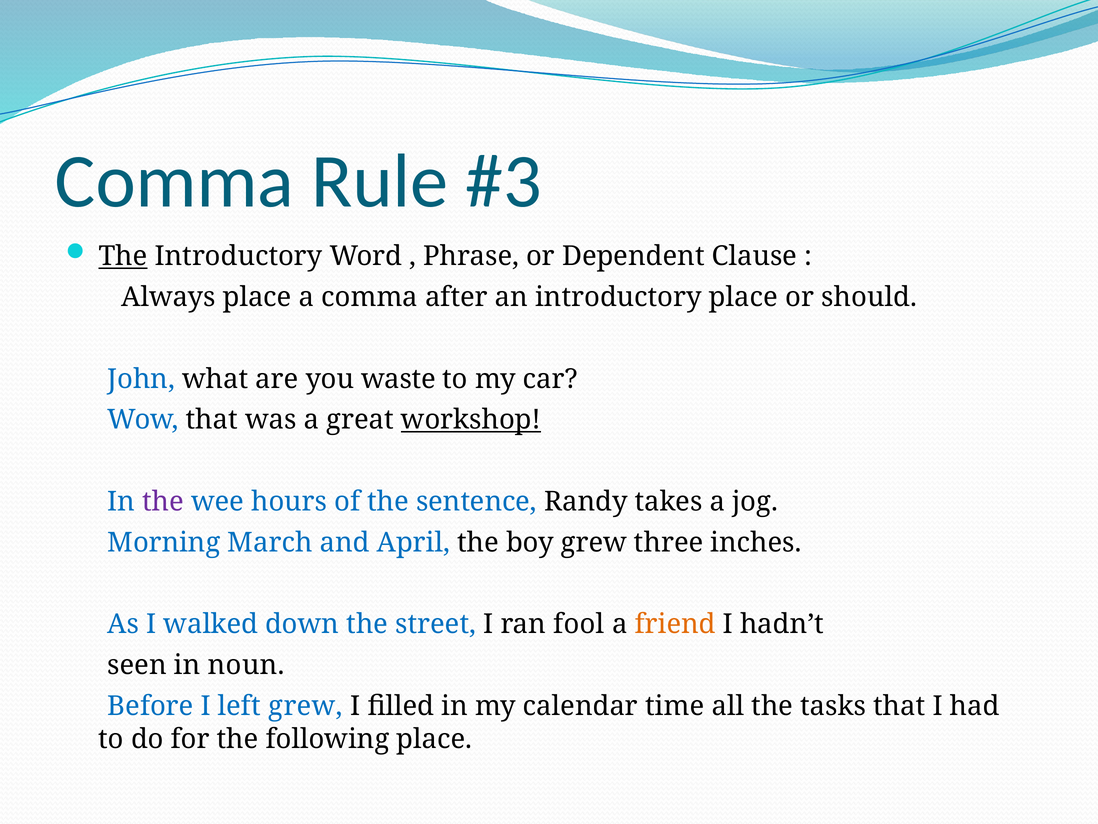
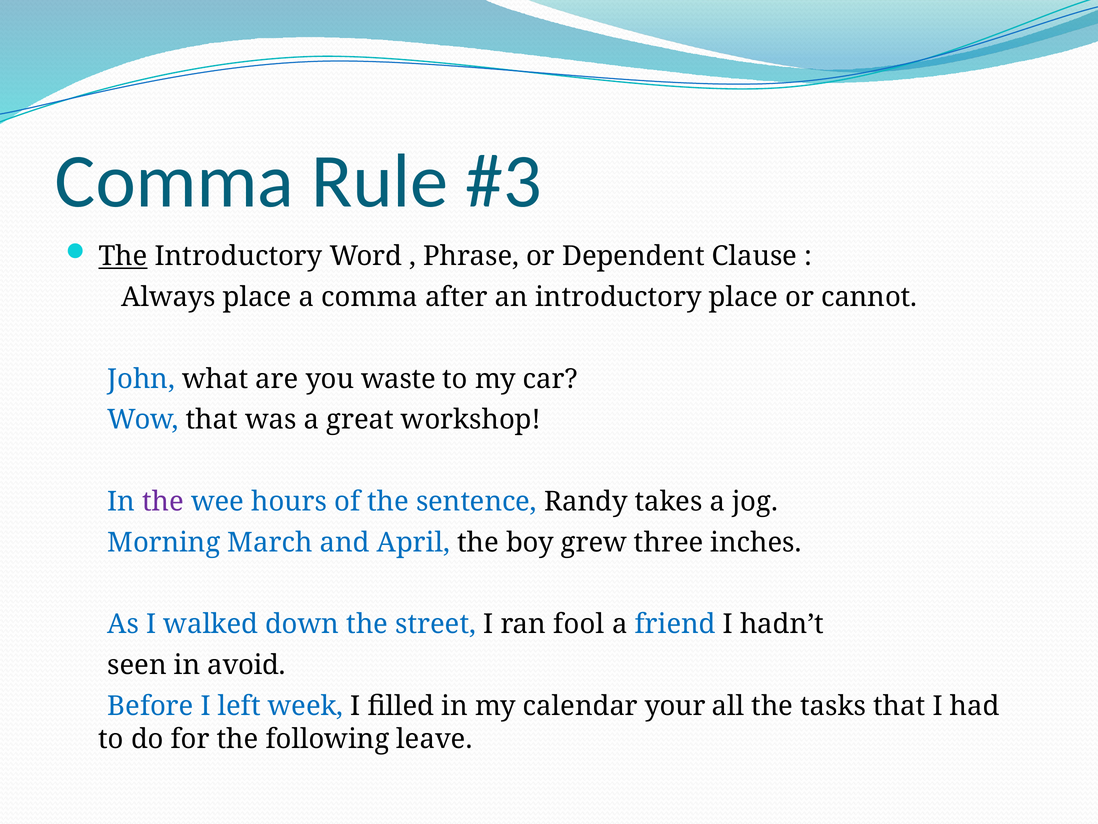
should: should -> cannot
workshop underline: present -> none
friend colour: orange -> blue
noun: noun -> avoid
left grew: grew -> week
time: time -> your
following place: place -> leave
